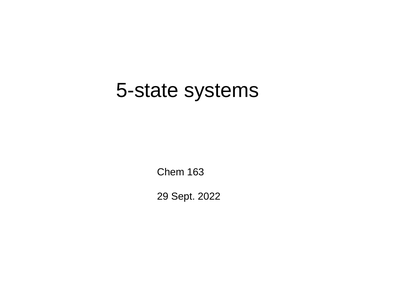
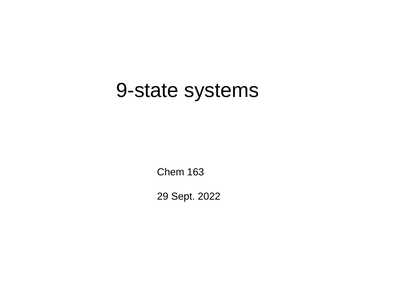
5-state: 5-state -> 9-state
